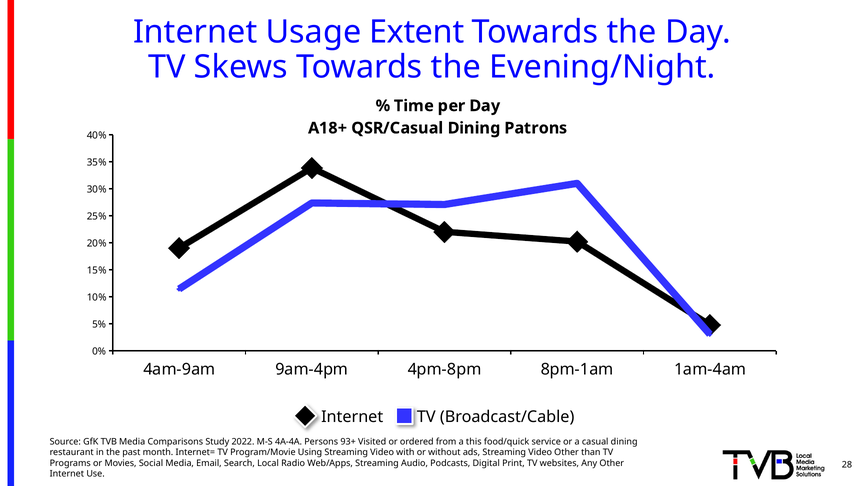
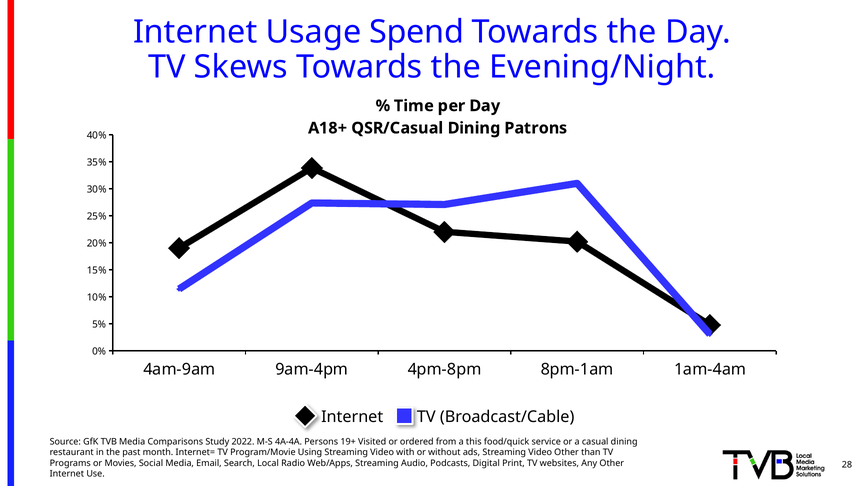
Extent: Extent -> Spend
93+: 93+ -> 19+
